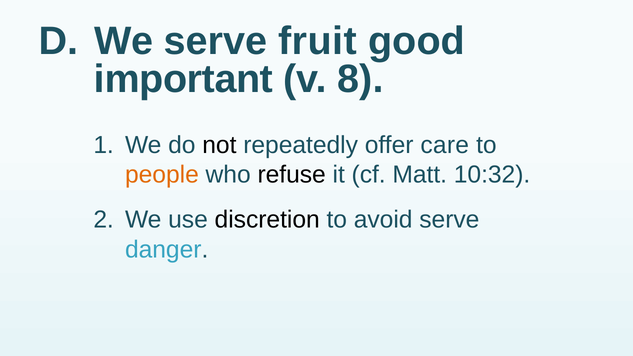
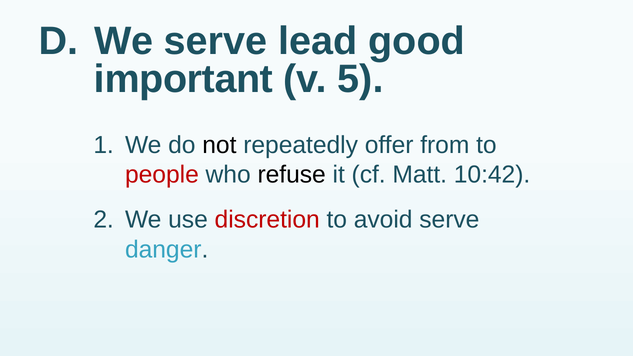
fruit: fruit -> lead
8: 8 -> 5
care: care -> from
people colour: orange -> red
10:32: 10:32 -> 10:42
discretion colour: black -> red
